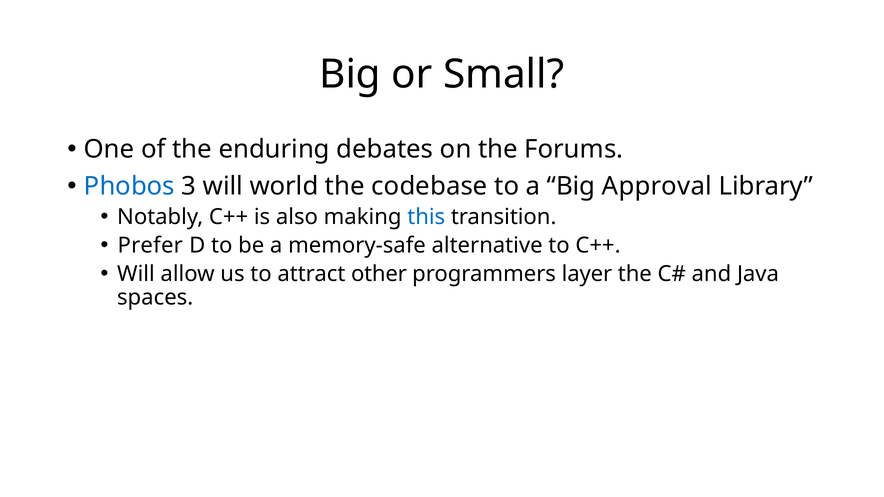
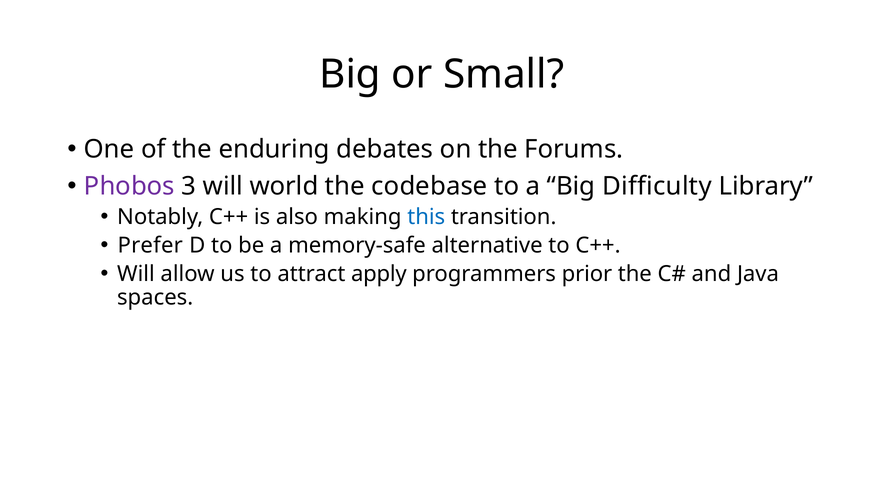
Phobos colour: blue -> purple
Approval: Approval -> Difficulty
other: other -> apply
layer: layer -> prior
